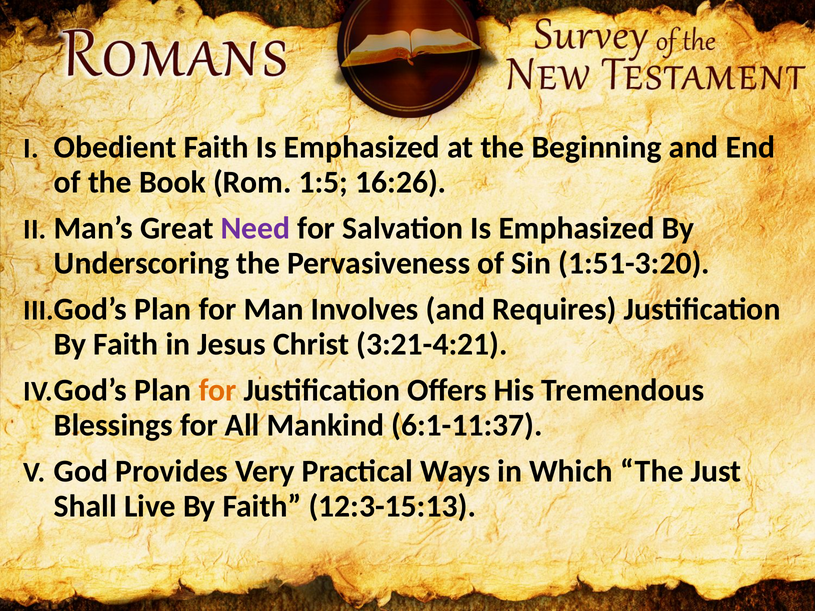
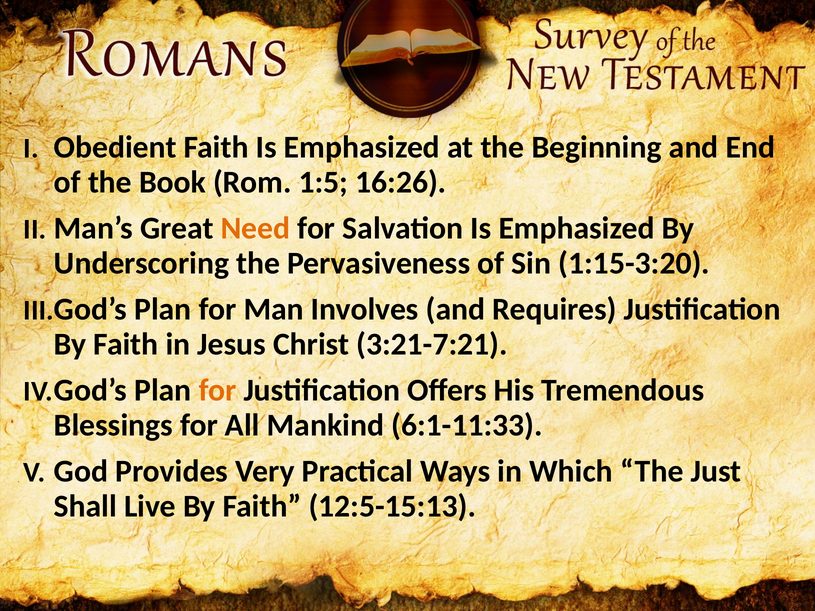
Need colour: purple -> orange
1:51-3:20: 1:51-3:20 -> 1:15-3:20
3:21-4:21: 3:21-4:21 -> 3:21-7:21
6:1-11:37: 6:1-11:37 -> 6:1-11:33
12:3-15:13: 12:3-15:13 -> 12:5-15:13
